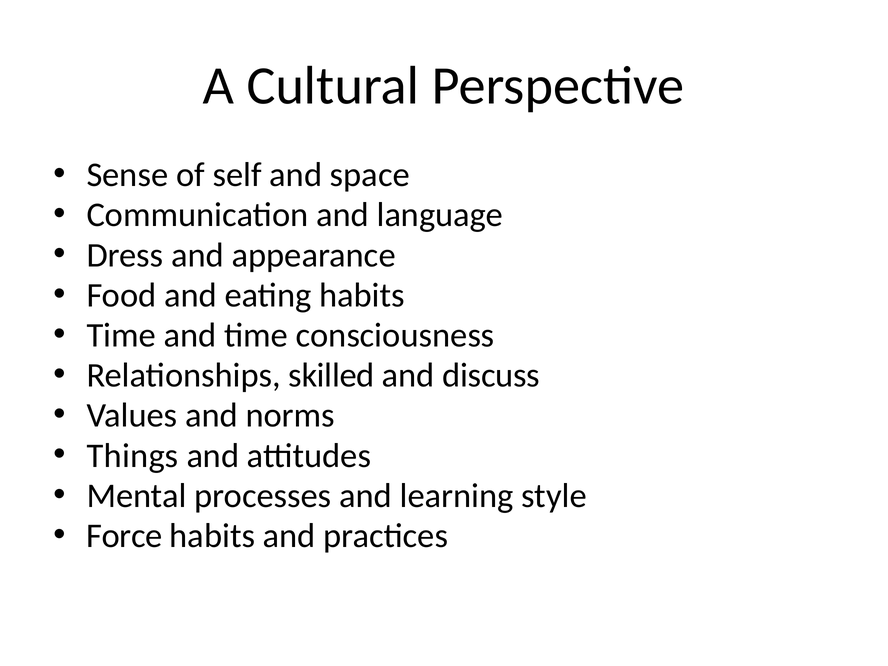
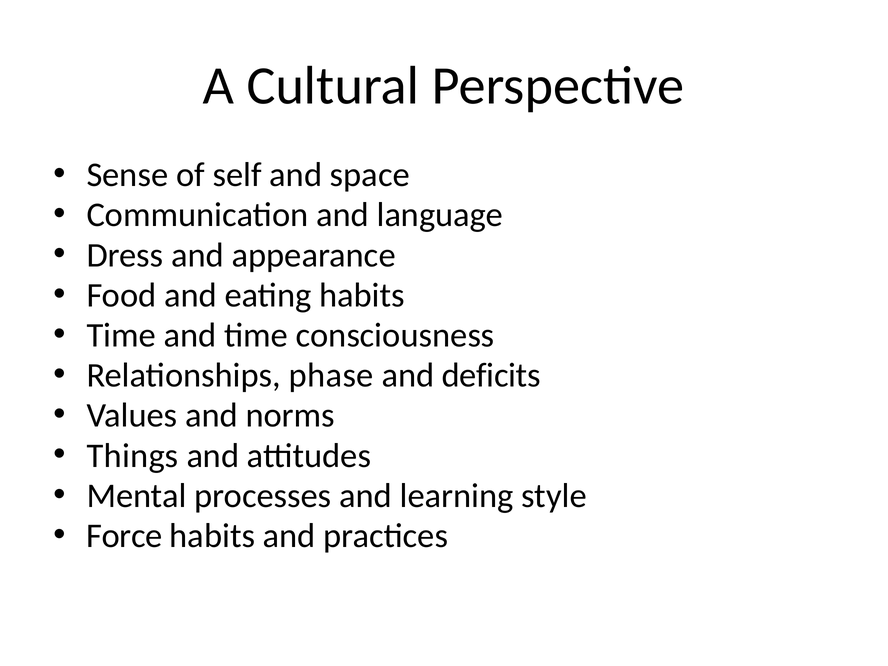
skilled: skilled -> phase
discuss: discuss -> deficits
